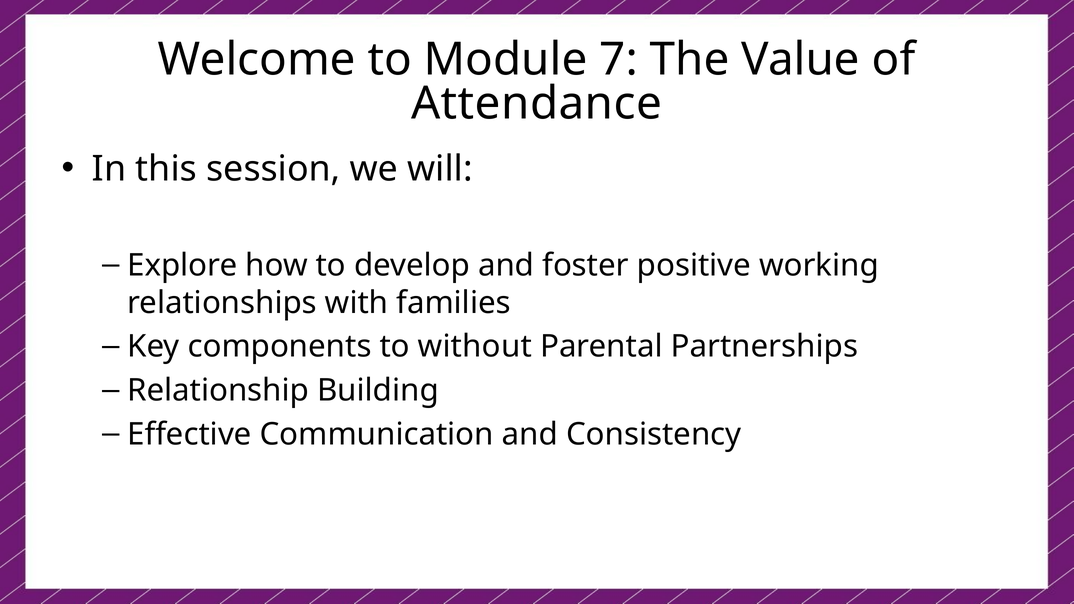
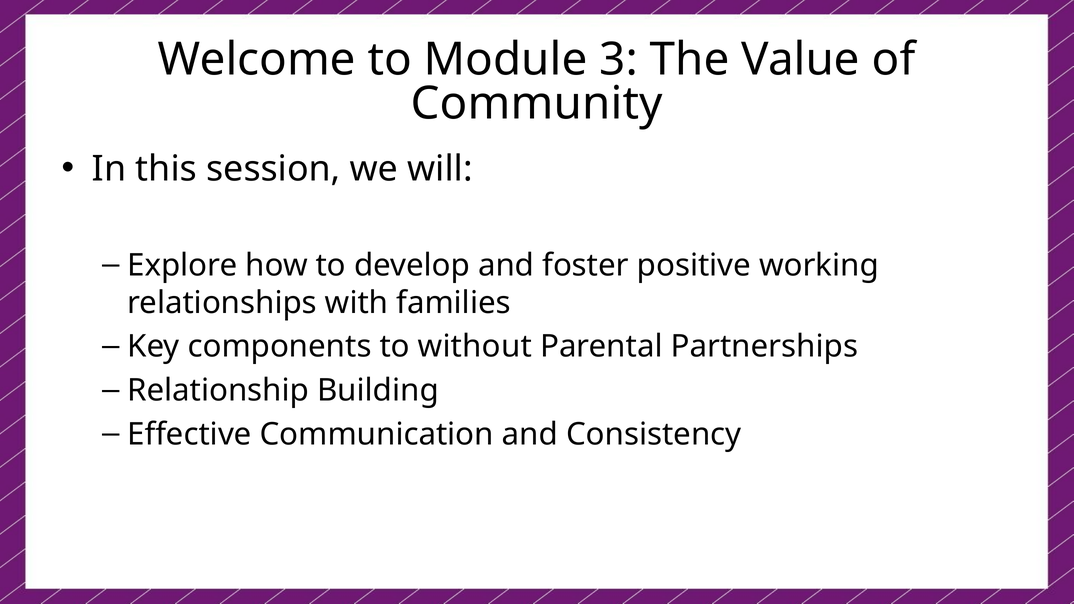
7: 7 -> 3
Attendance: Attendance -> Community
